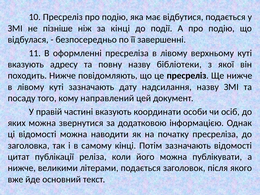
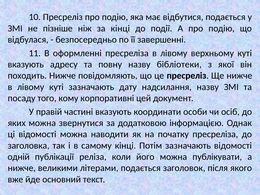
направлений: направлений -> корпоративні
цитат: цитат -> одній
